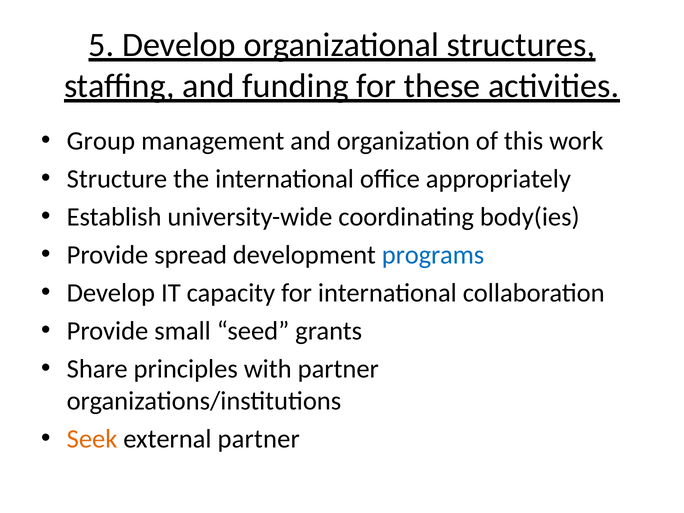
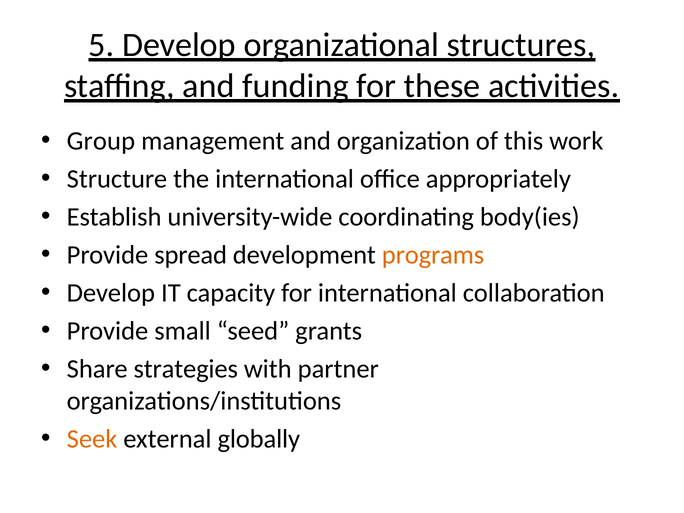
programs colour: blue -> orange
principles: principles -> strategies
external partner: partner -> globally
